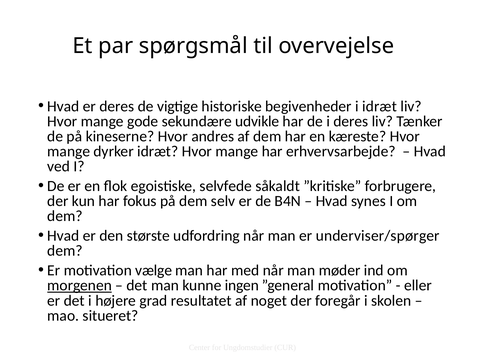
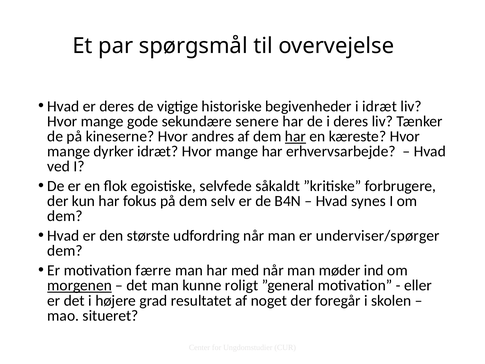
udvikle: udvikle -> senere
har at (295, 136) underline: none -> present
vælge: vælge -> færre
ingen: ingen -> roligt
